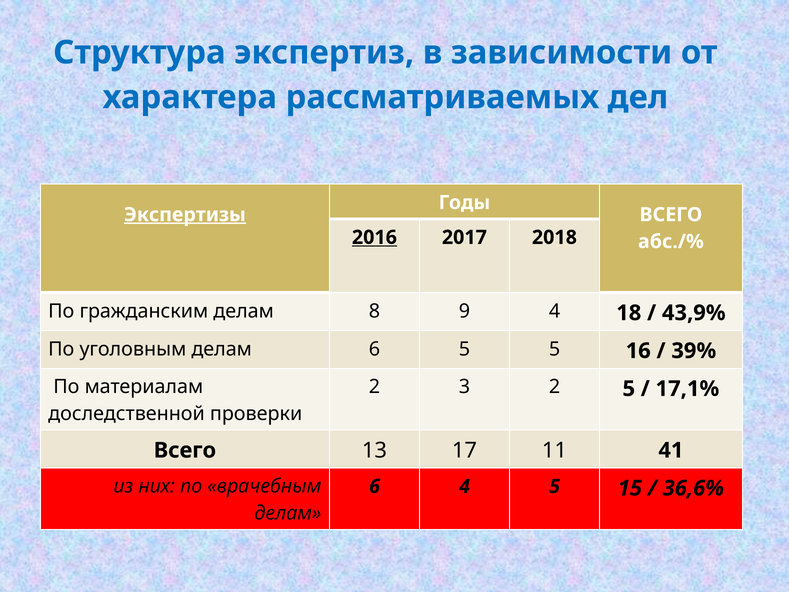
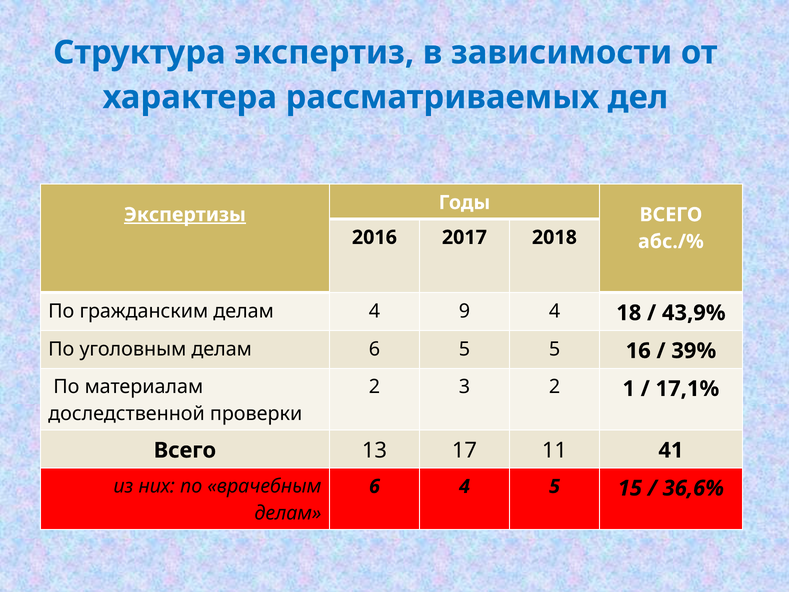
2016 underline: present -> none
делам 8: 8 -> 4
2 5: 5 -> 1
